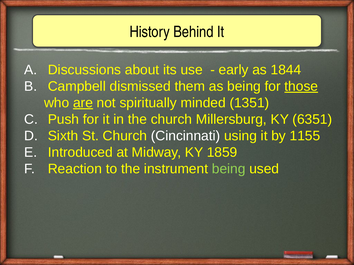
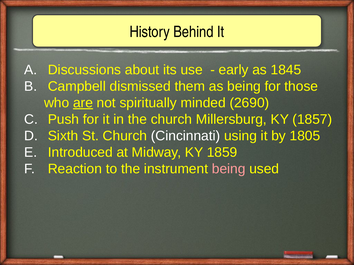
1844: 1844 -> 1845
those underline: present -> none
1351: 1351 -> 2690
6351: 6351 -> 1857
1155: 1155 -> 1805
being at (229, 169) colour: light green -> pink
